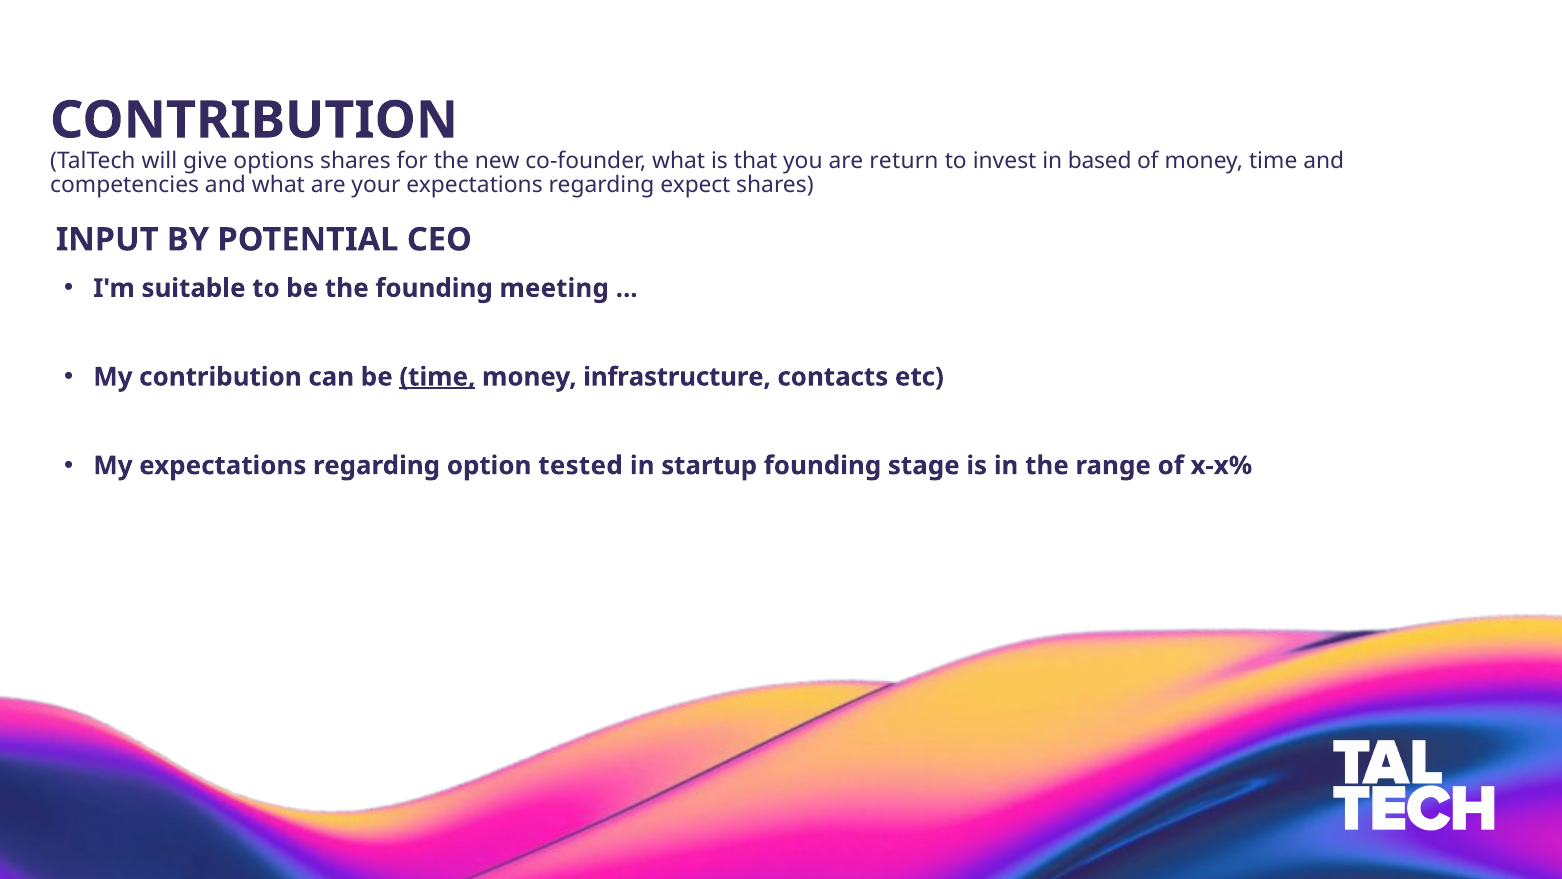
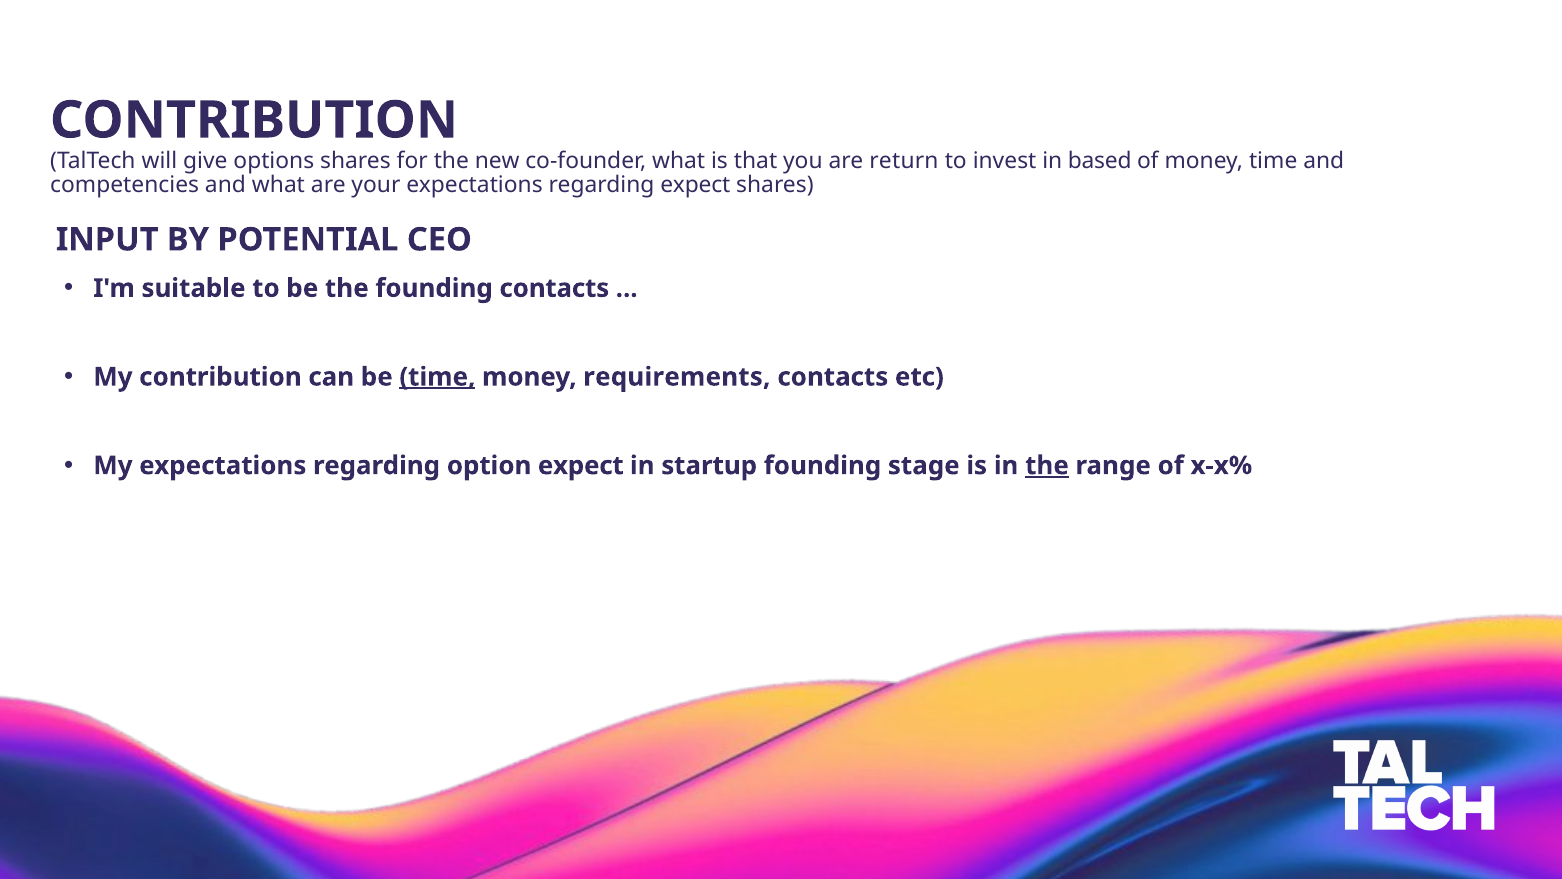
founding meeting: meeting -> contacts
infrastructure: infrastructure -> requirements
option tested: tested -> expect
the at (1047, 465) underline: none -> present
